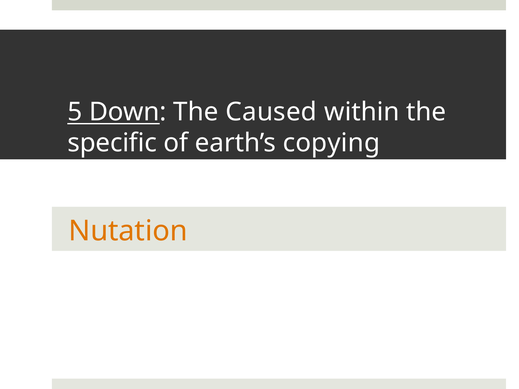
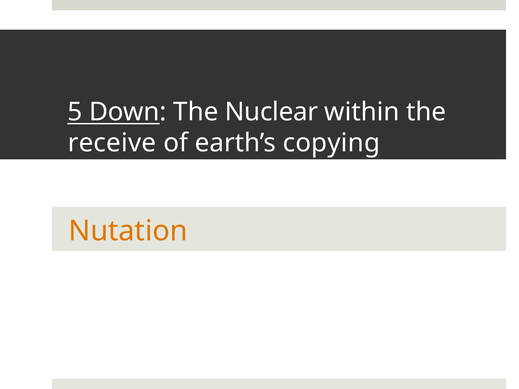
Caused: Caused -> Nuclear
specific: specific -> receive
